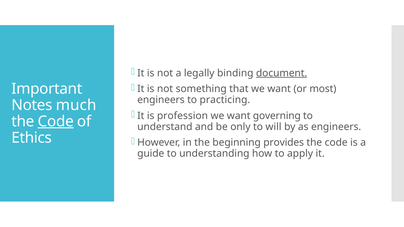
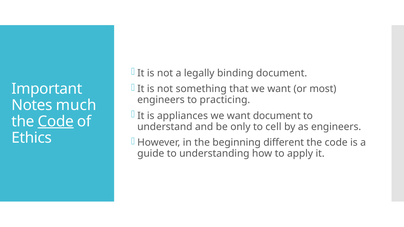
document at (282, 73) underline: present -> none
profession: profession -> appliances
want governing: governing -> document
will: will -> cell
provides: provides -> different
